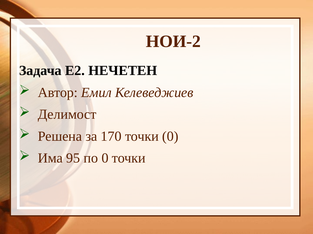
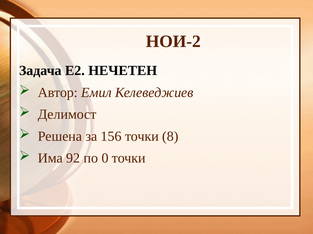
170: 170 -> 156
точки 0: 0 -> 8
95: 95 -> 92
